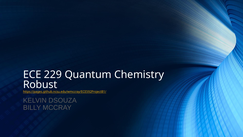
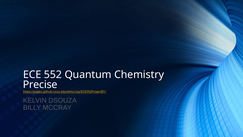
229: 229 -> 552
Robust: Robust -> Precise
